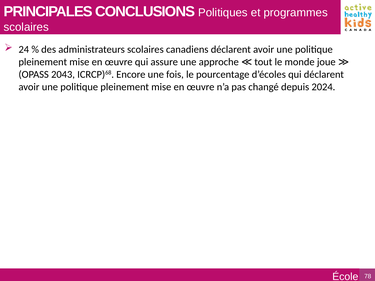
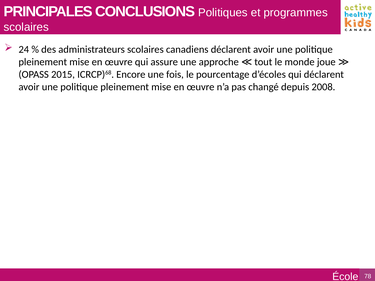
2043: 2043 -> 2015
2024: 2024 -> 2008
